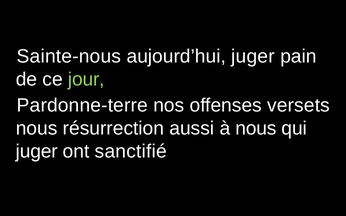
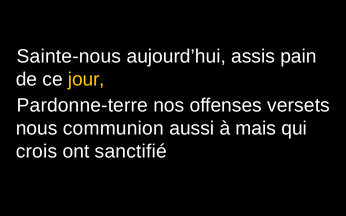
aujourd’hui juger: juger -> assis
jour colour: light green -> yellow
résurrection: résurrection -> communion
à nous: nous -> mais
juger at (37, 152): juger -> crois
